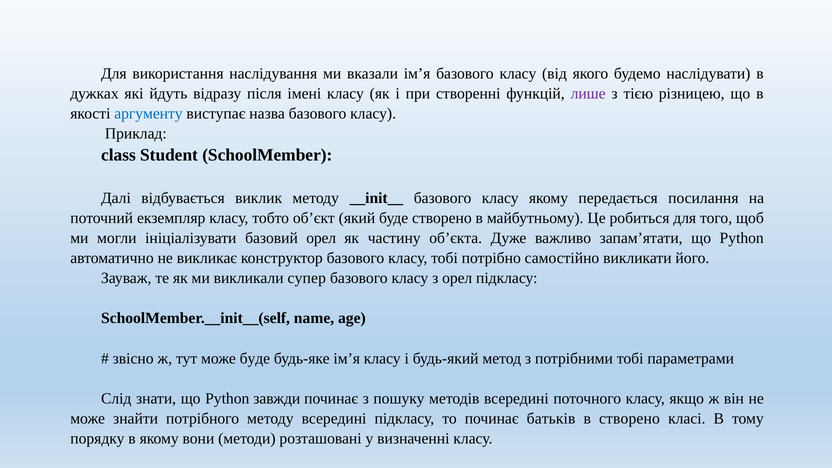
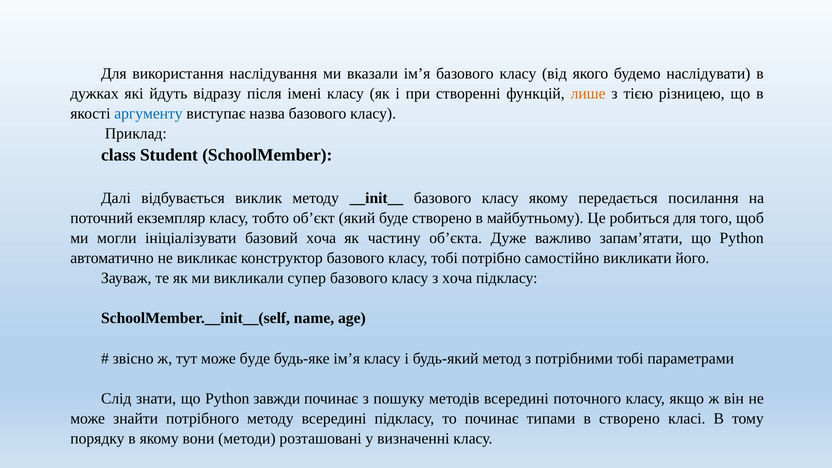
лише colour: purple -> orange
базовий орел: орел -> хоча
з орел: орел -> хоча
батьків: батьків -> типами
